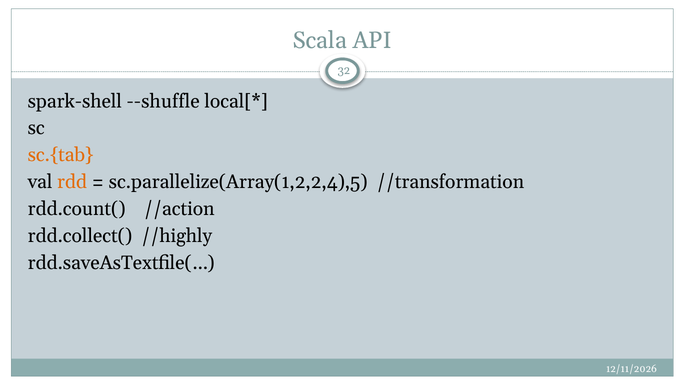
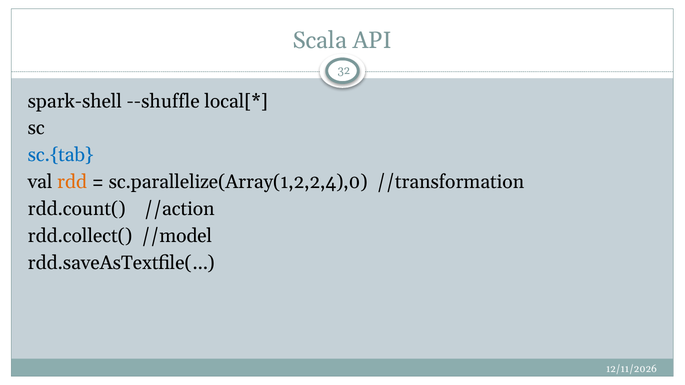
sc.{tab colour: orange -> blue
sc.parallelize(Array(1,2,2,4),5: sc.parallelize(Array(1,2,2,4),5 -> sc.parallelize(Array(1,2,2,4),0
//highly: //highly -> //model
